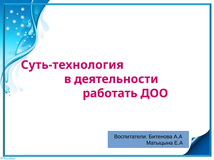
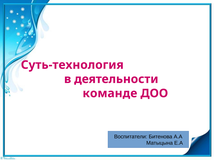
работать: работать -> команде
